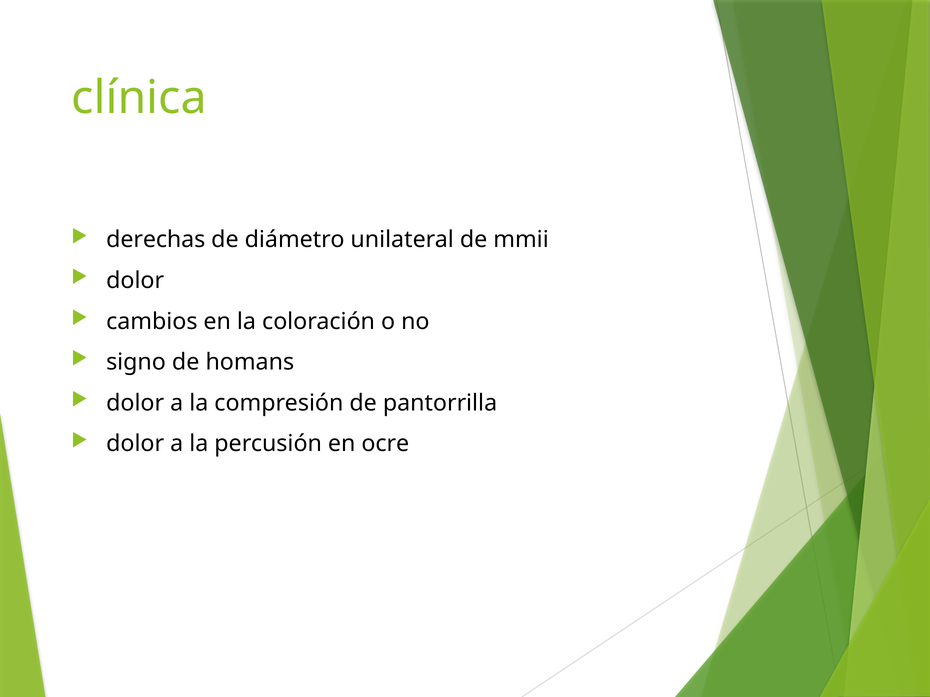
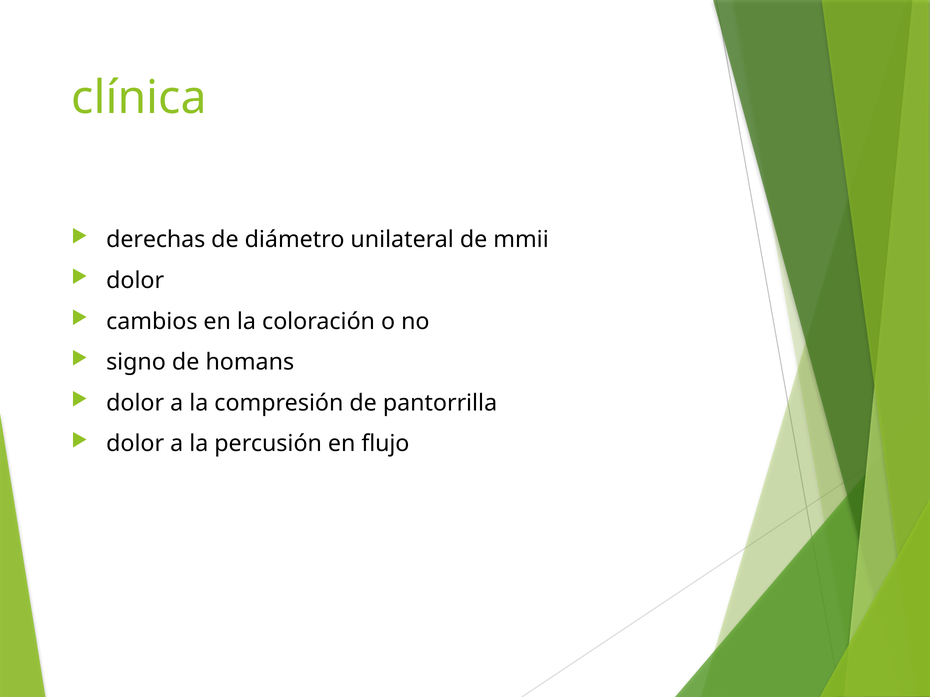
ocre: ocre -> flujo
